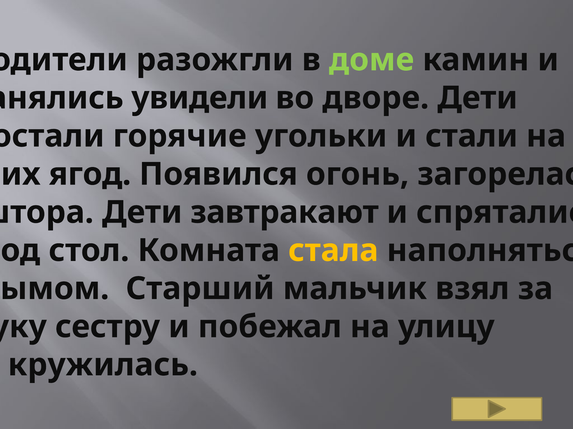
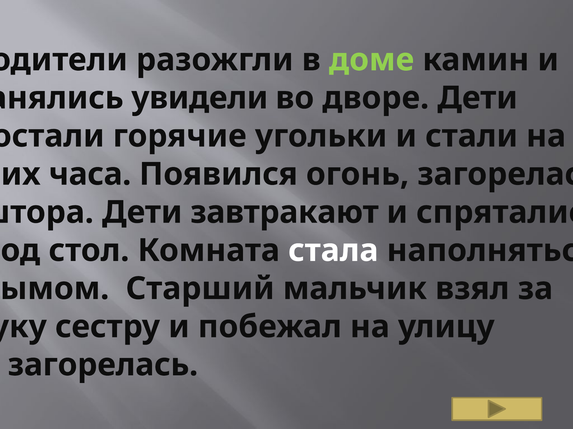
ягод: ягод -> часа
стала colour: yellow -> white
кружилась at (103, 365): кружилась -> загорелась
